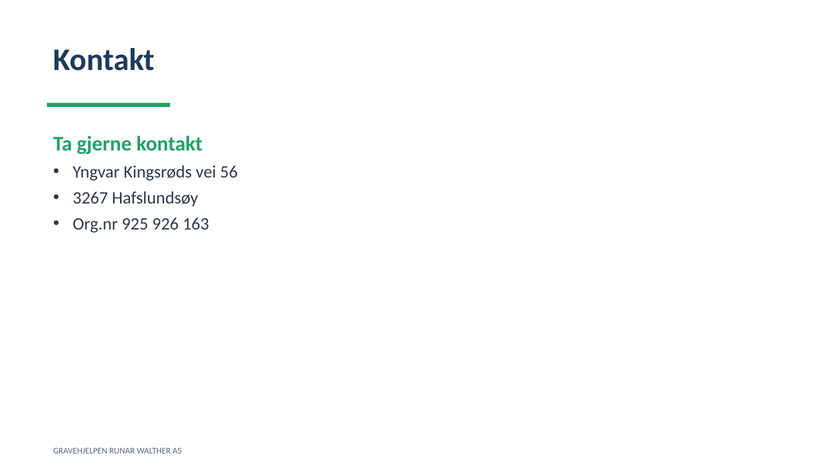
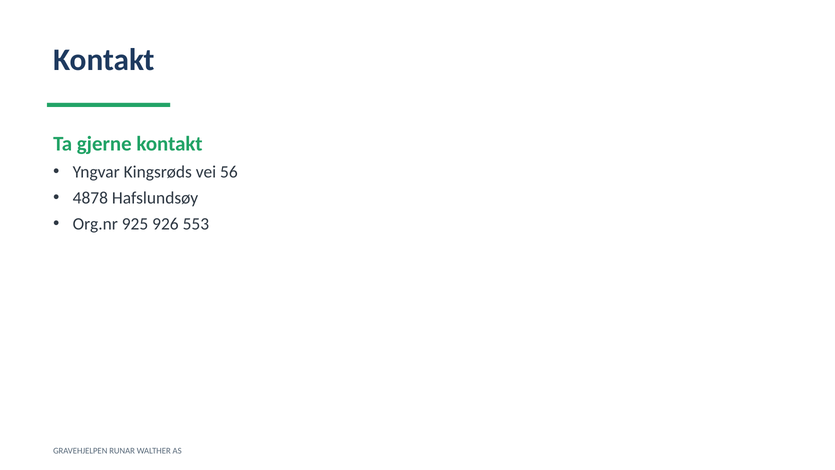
3267: 3267 -> 4878
163: 163 -> 553
